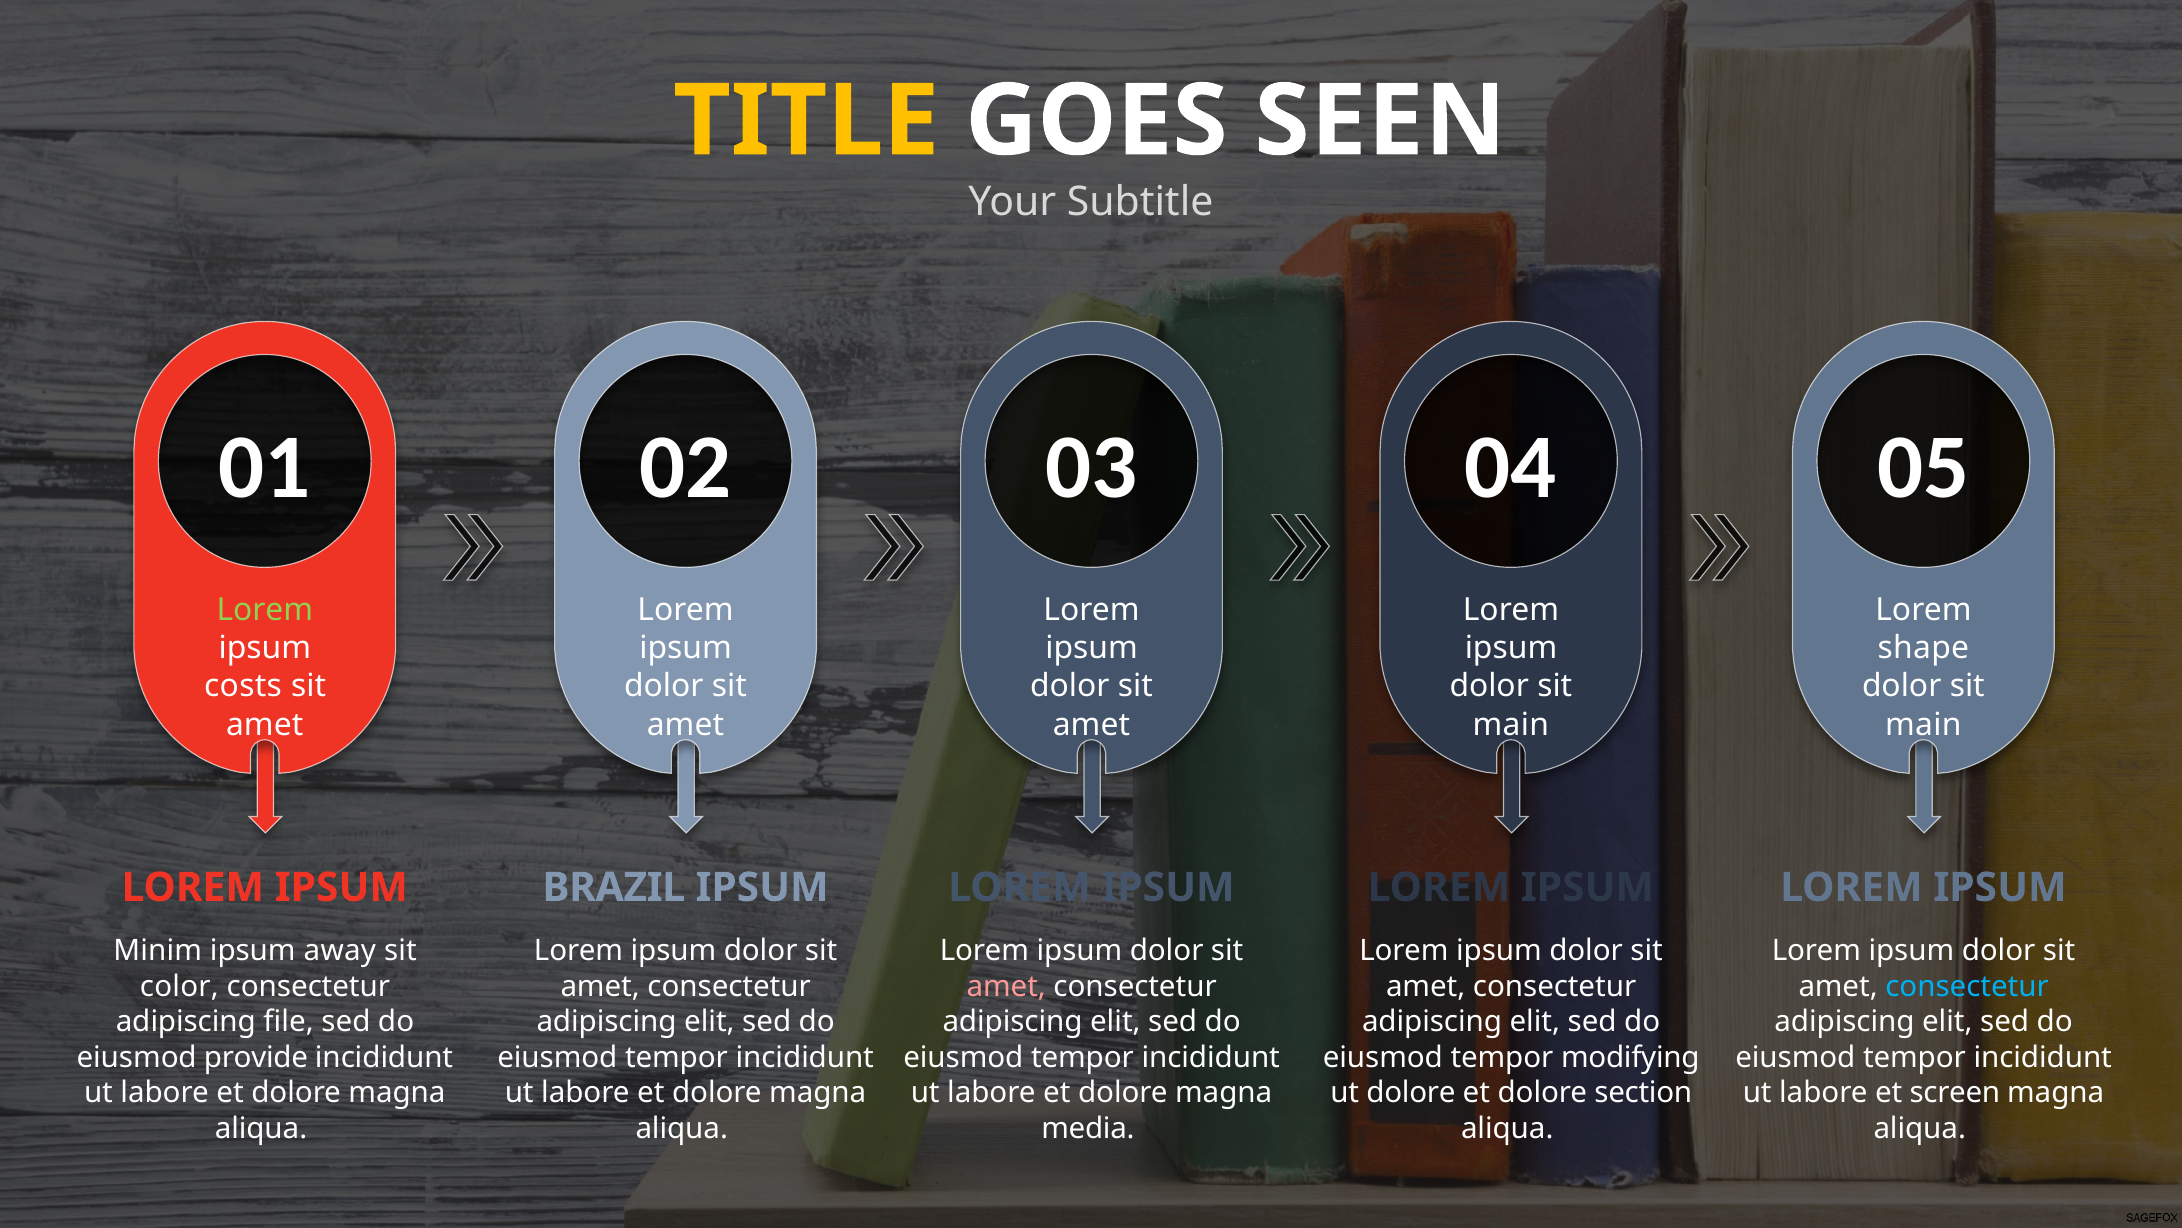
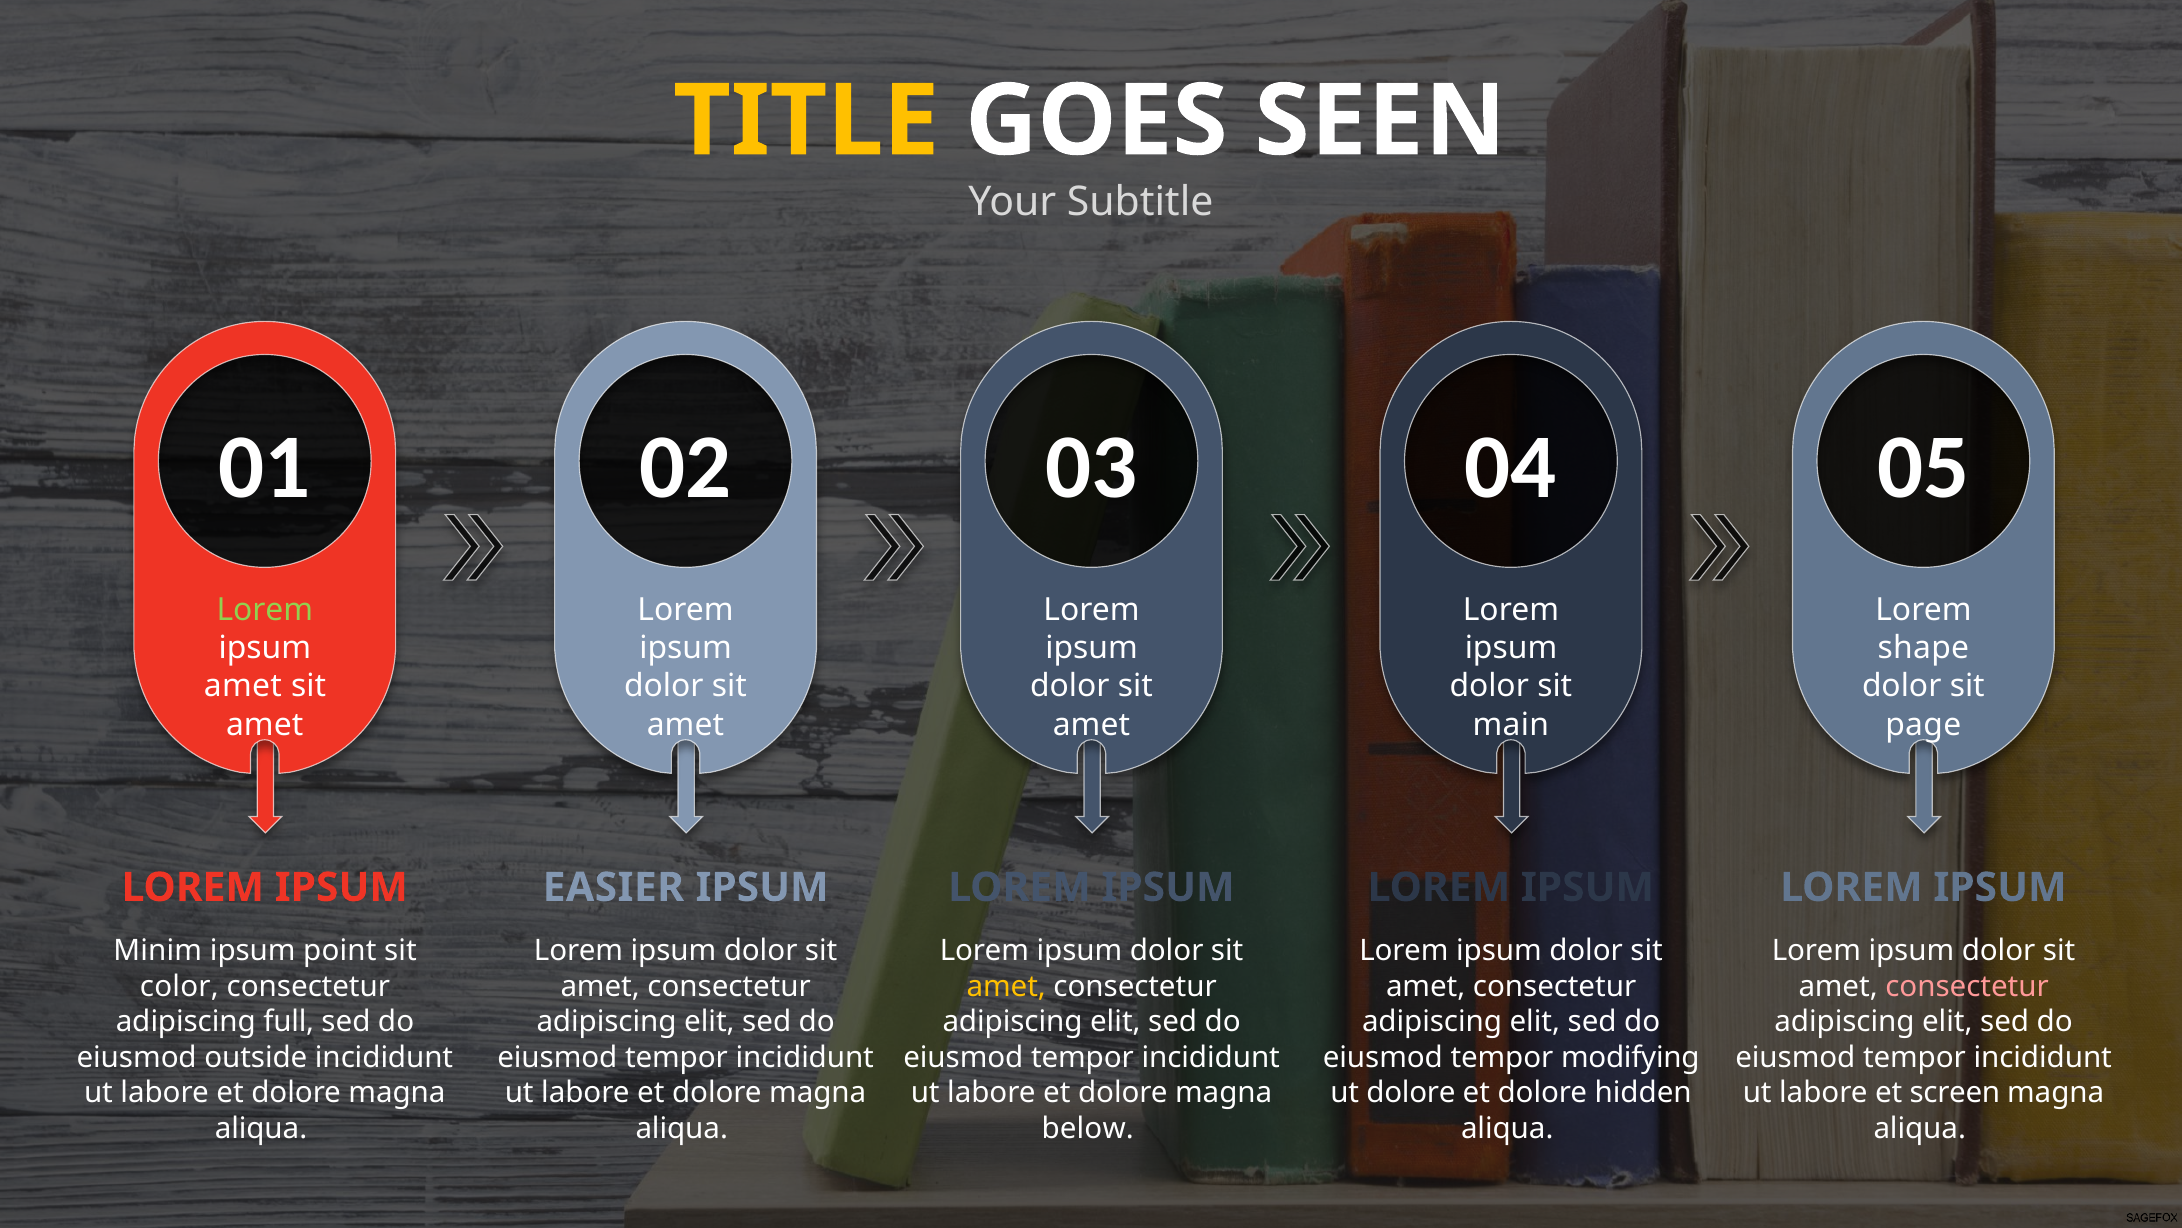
costs at (243, 686): costs -> amet
main at (1923, 724): main -> page
BRAZIL: BRAZIL -> EASIER
away: away -> point
amet at (1006, 986) colour: pink -> yellow
consectetur at (1967, 986) colour: light blue -> pink
file: file -> full
provide: provide -> outside
section: section -> hidden
media: media -> below
